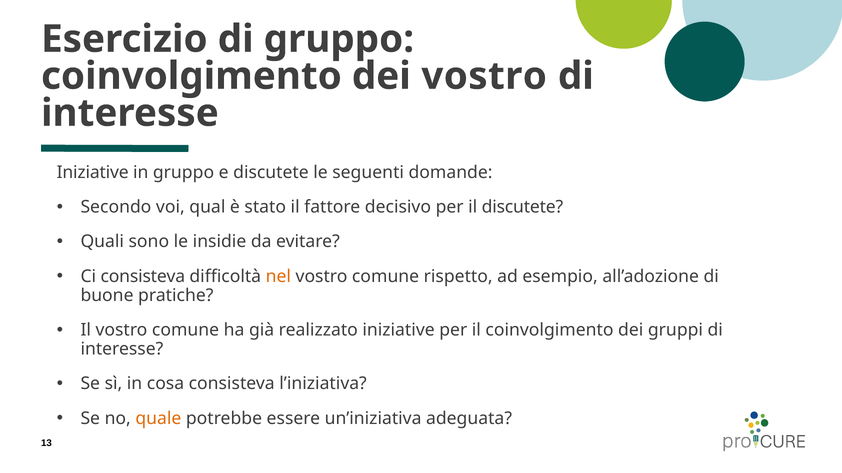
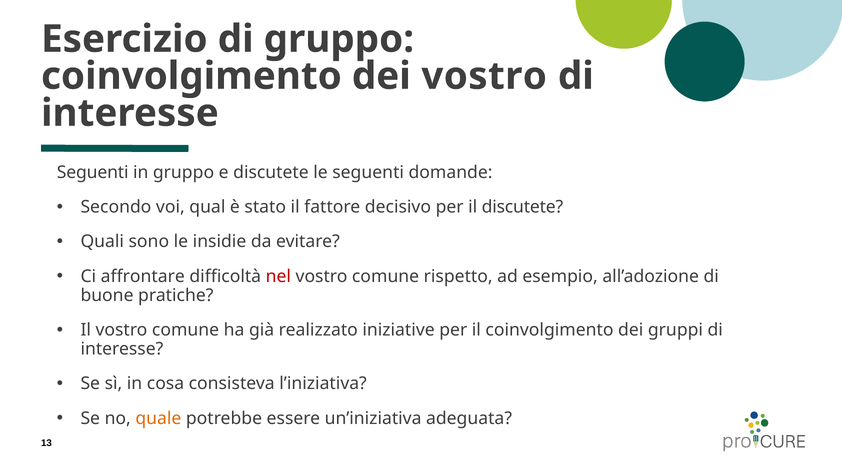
Iniziative at (93, 172): Iniziative -> Seguenti
Ci consisteva: consisteva -> affrontare
nel colour: orange -> red
